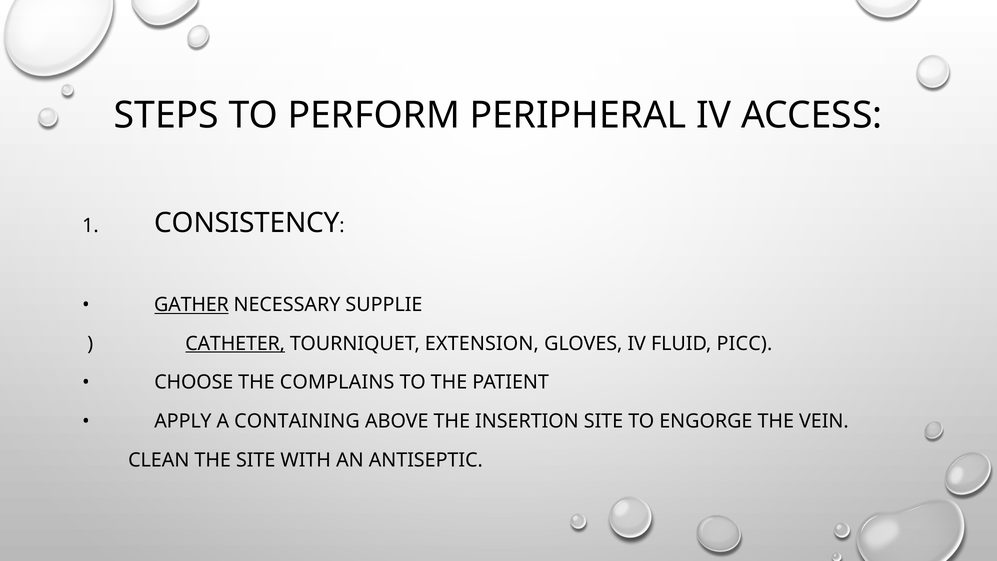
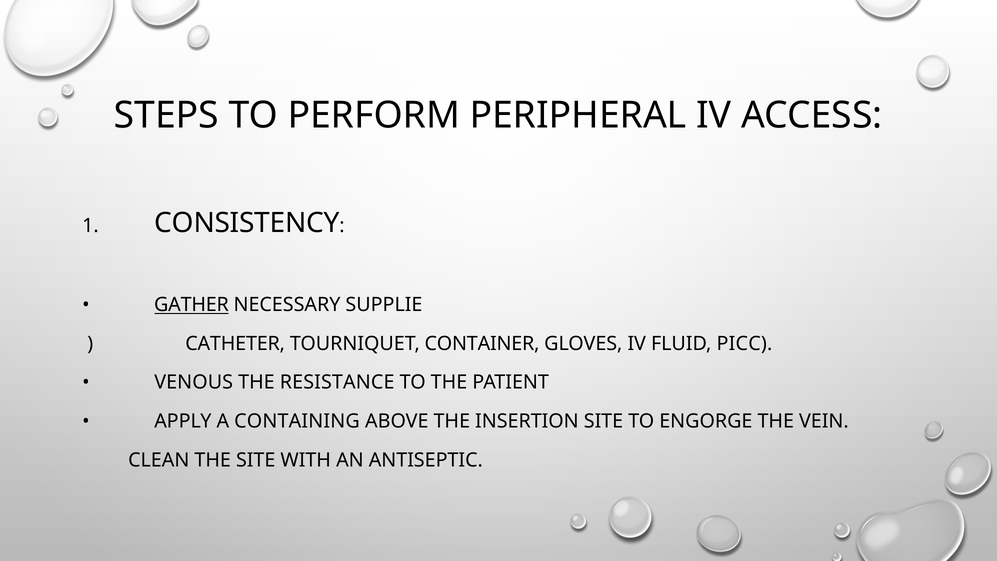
CATHETER underline: present -> none
EXTENSION: EXTENSION -> CONTAINER
CHOOSE: CHOOSE -> VENOUS
COMPLAINS: COMPLAINS -> RESISTANCE
